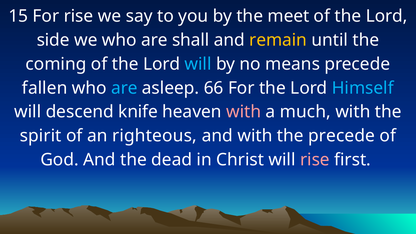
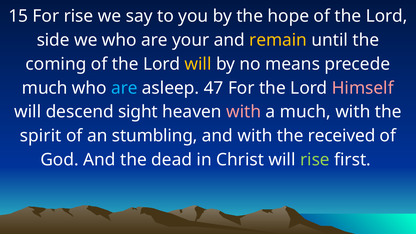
meet: meet -> hope
shall: shall -> your
will at (198, 64) colour: light blue -> yellow
fallen at (45, 88): fallen -> much
66: 66 -> 47
Himself colour: light blue -> pink
knife: knife -> sight
righteous: righteous -> stumbling
the precede: precede -> received
rise at (315, 160) colour: pink -> light green
